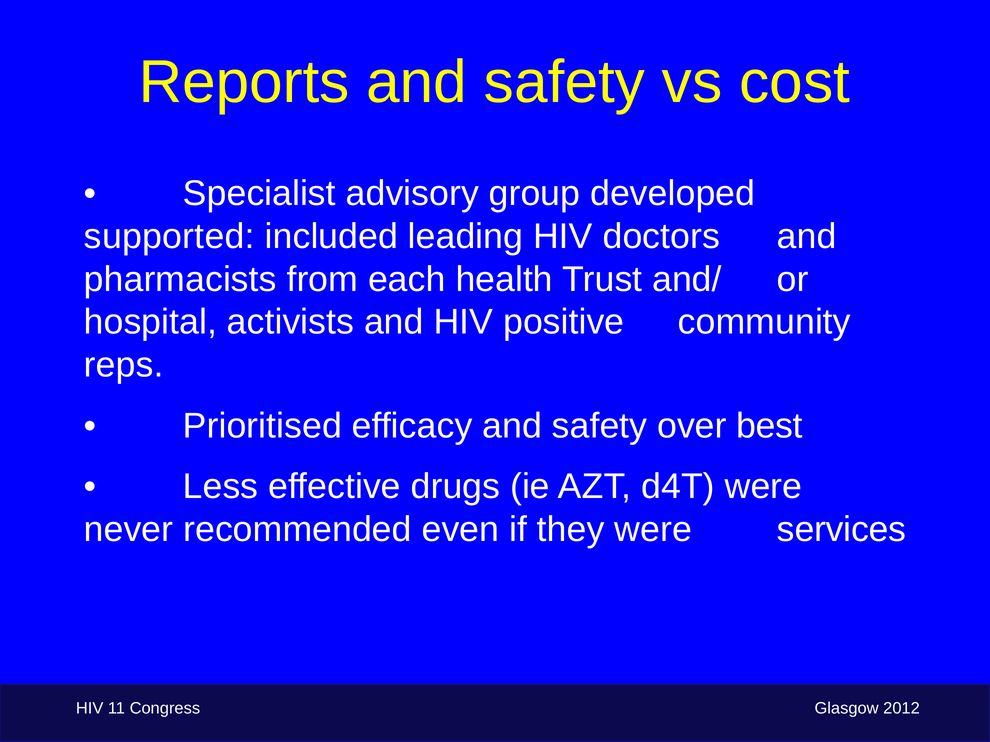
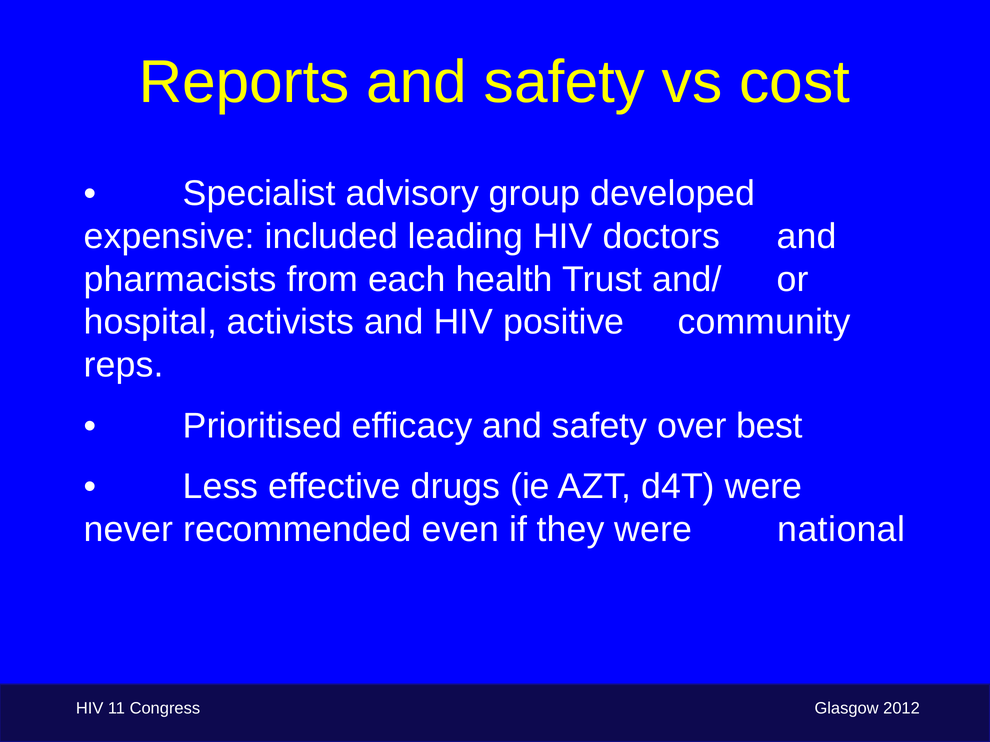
supported: supported -> expensive
services: services -> national
